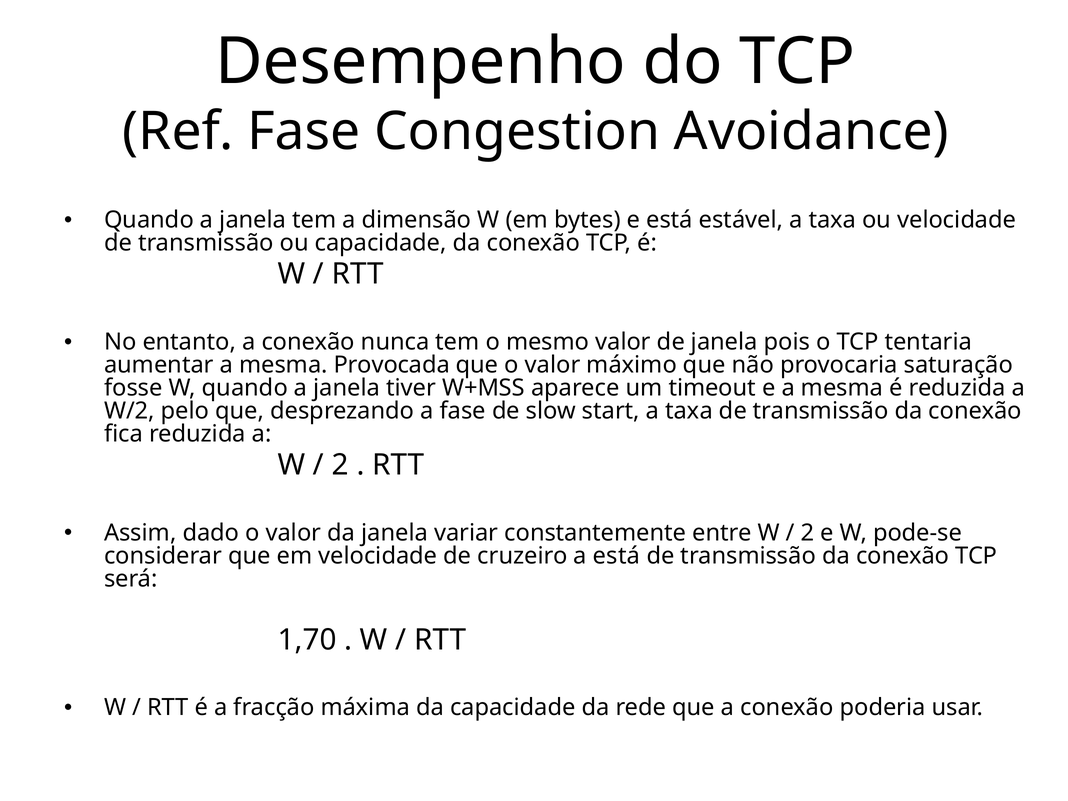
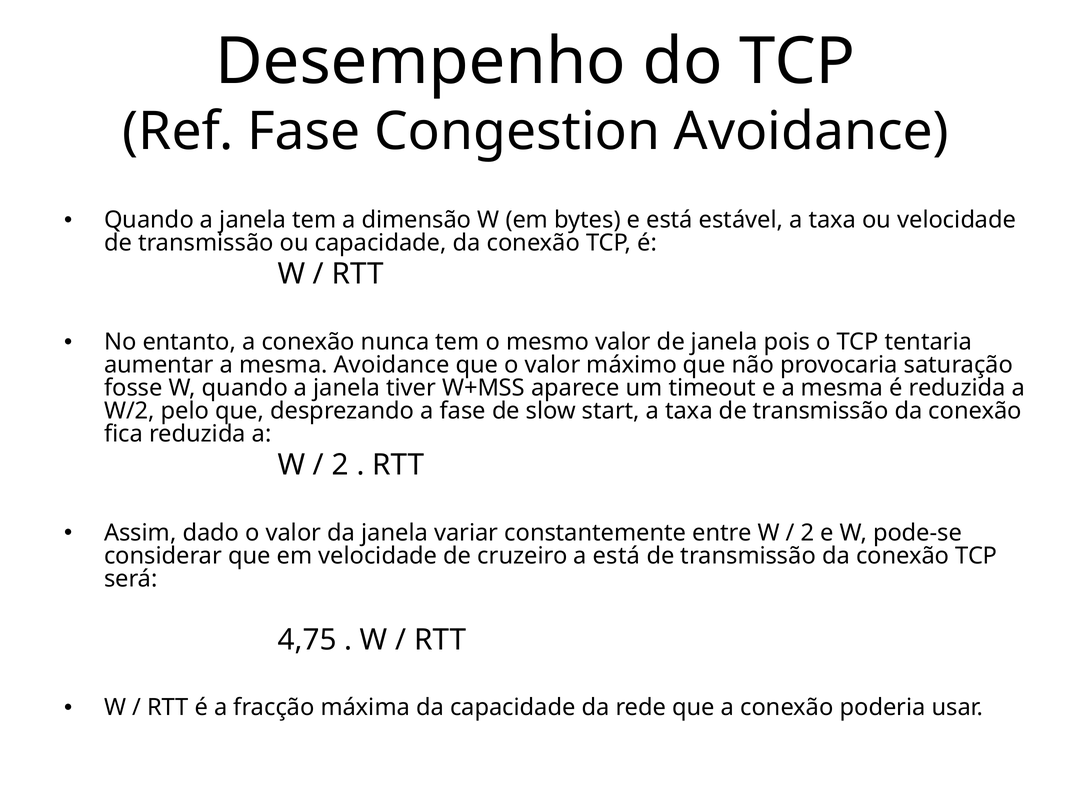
mesma Provocada: Provocada -> Avoidance
1,70: 1,70 -> 4,75
